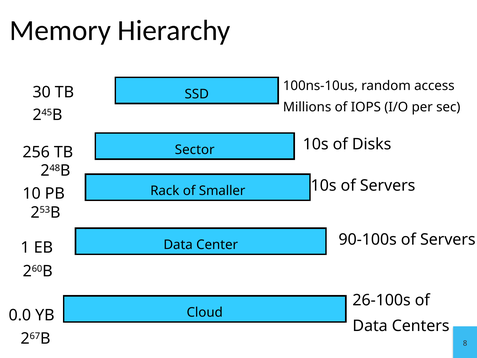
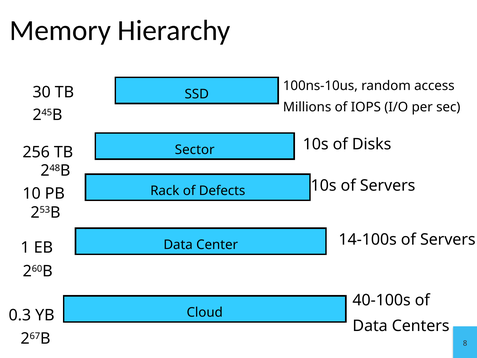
Smaller: Smaller -> Defects
90-100s: 90-100s -> 14-100s
26-100s: 26-100s -> 40-100s
0.0: 0.0 -> 0.3
